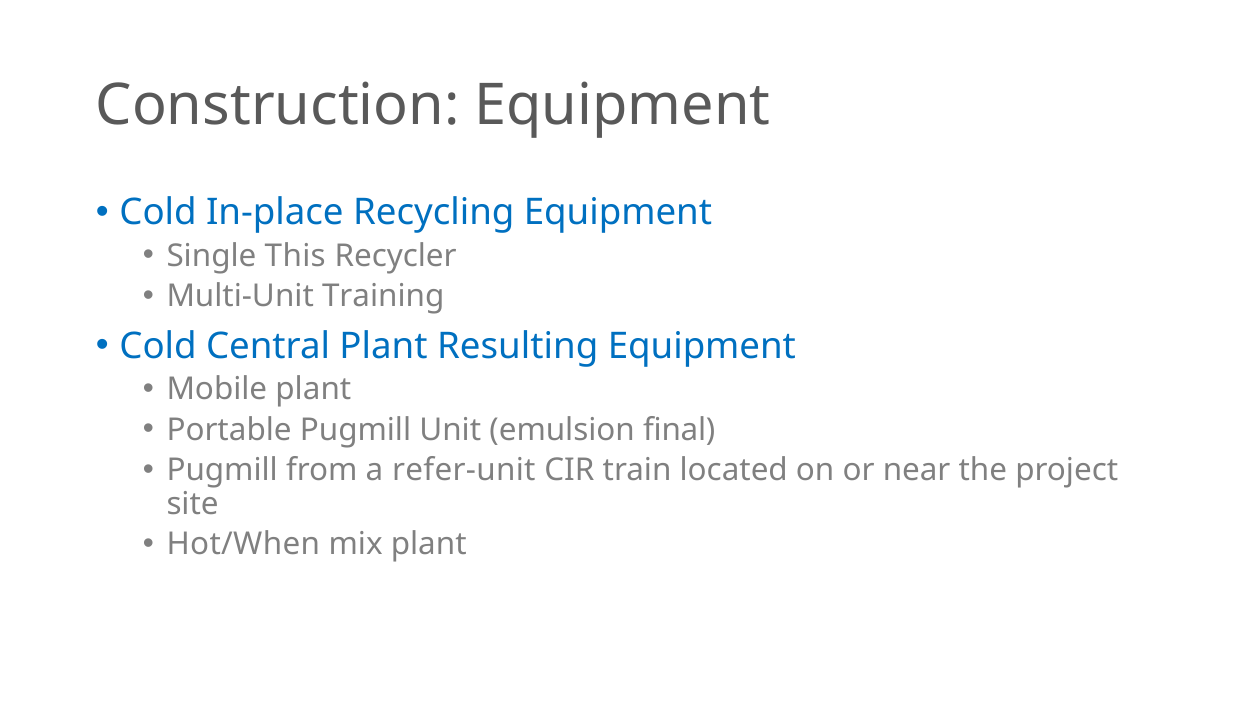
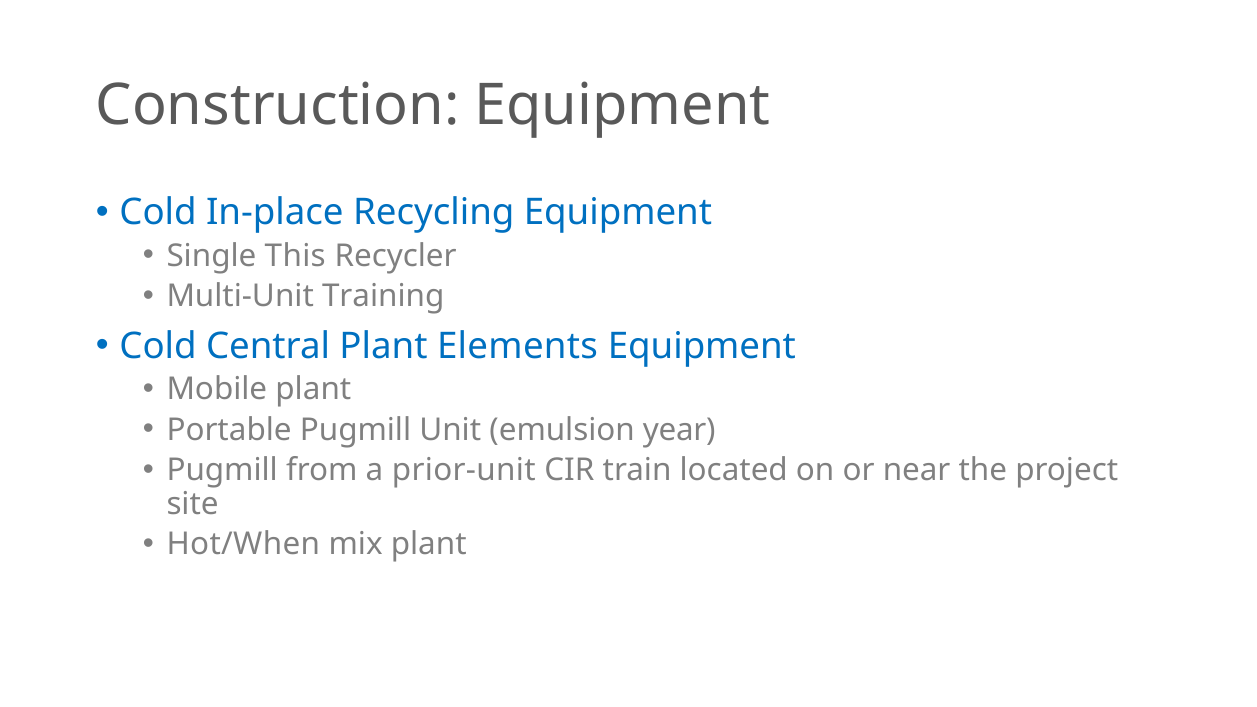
Resulting: Resulting -> Elements
final: final -> year
refer-unit: refer-unit -> prior-unit
